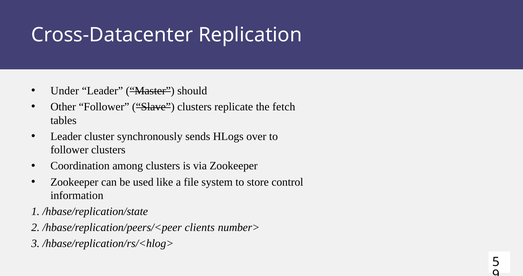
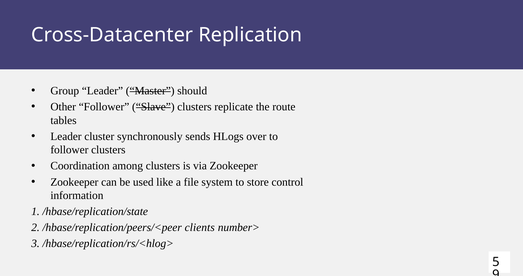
Under: Under -> Group
fetch: fetch -> route
